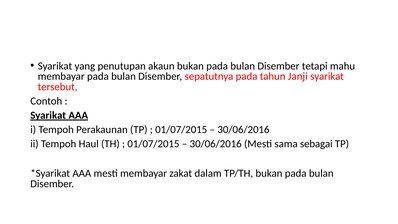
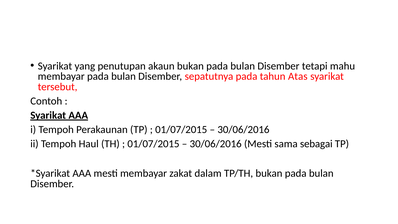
Janji: Janji -> Atas
